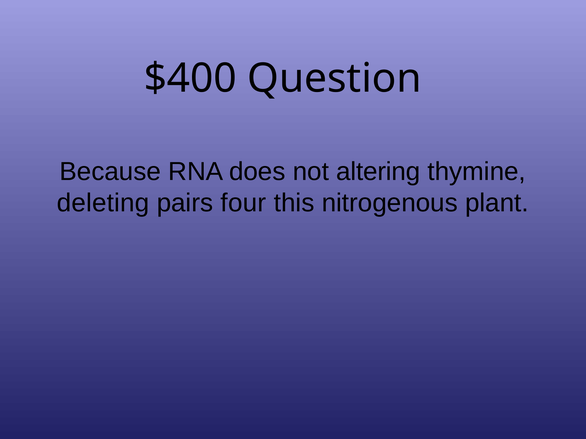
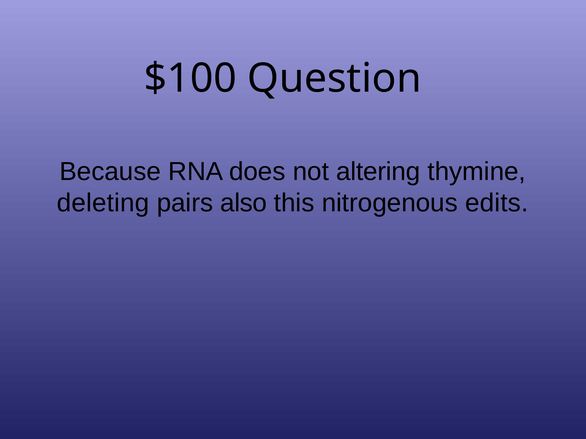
$400: $400 -> $100
four: four -> also
plant: plant -> edits
